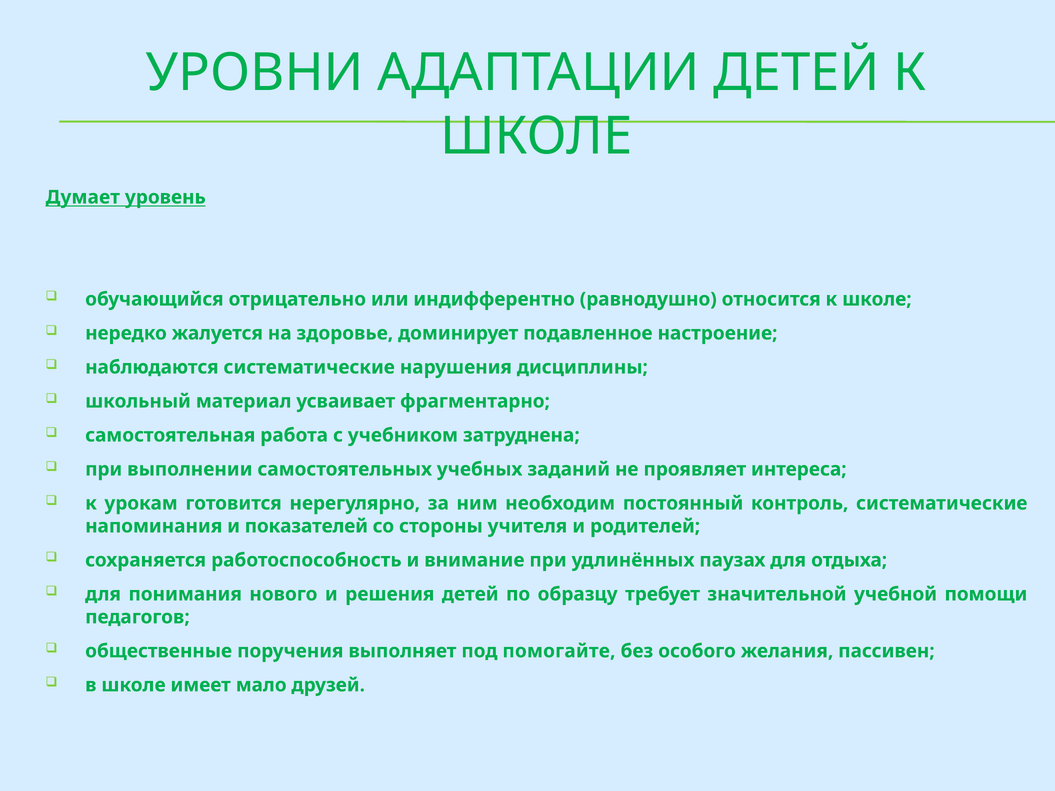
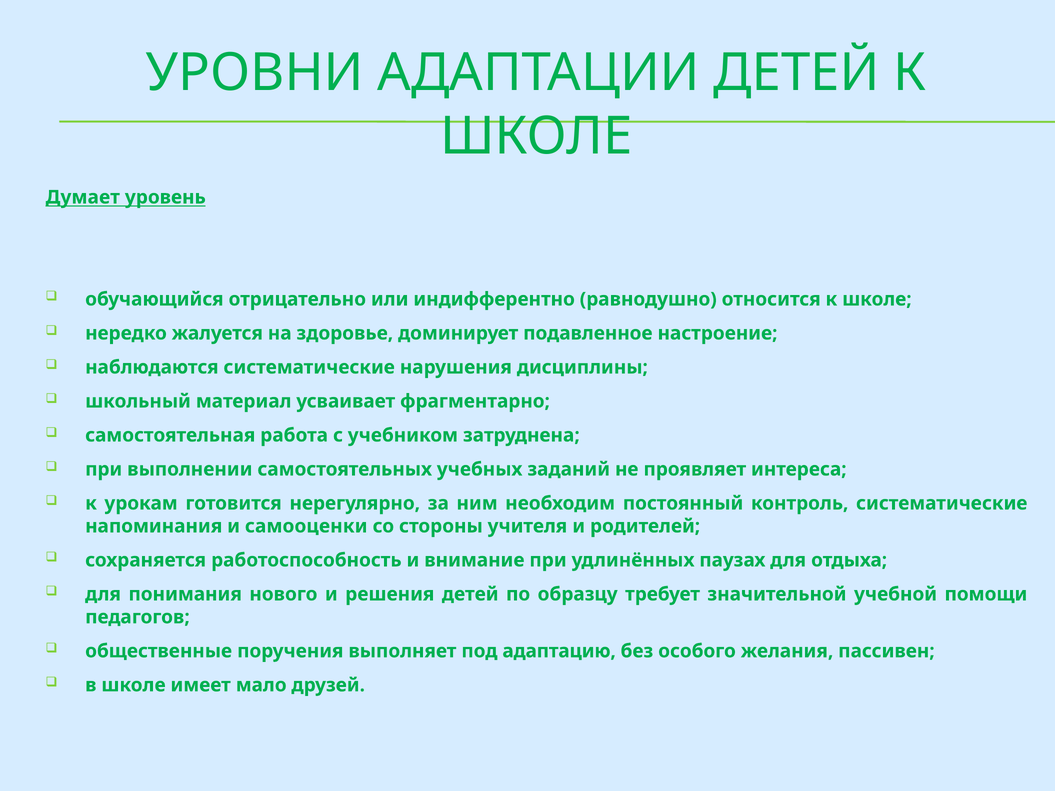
показателей: показателей -> самооценки
помогайте: помогайте -> адаптацию
